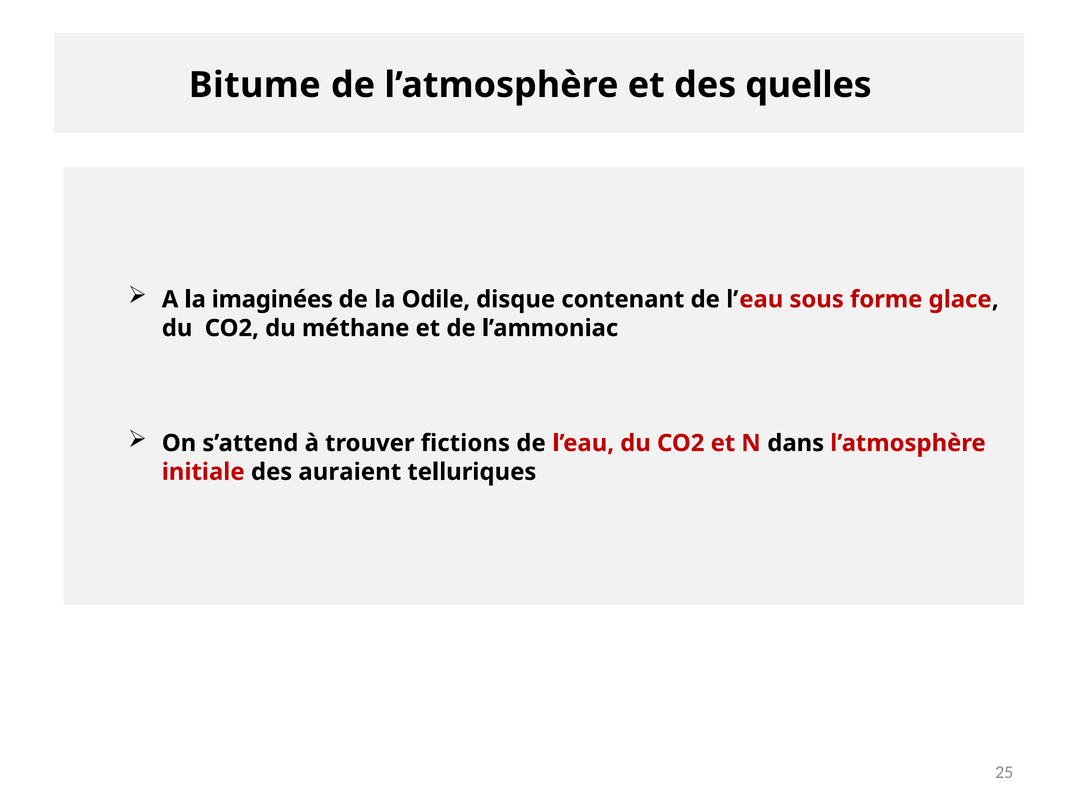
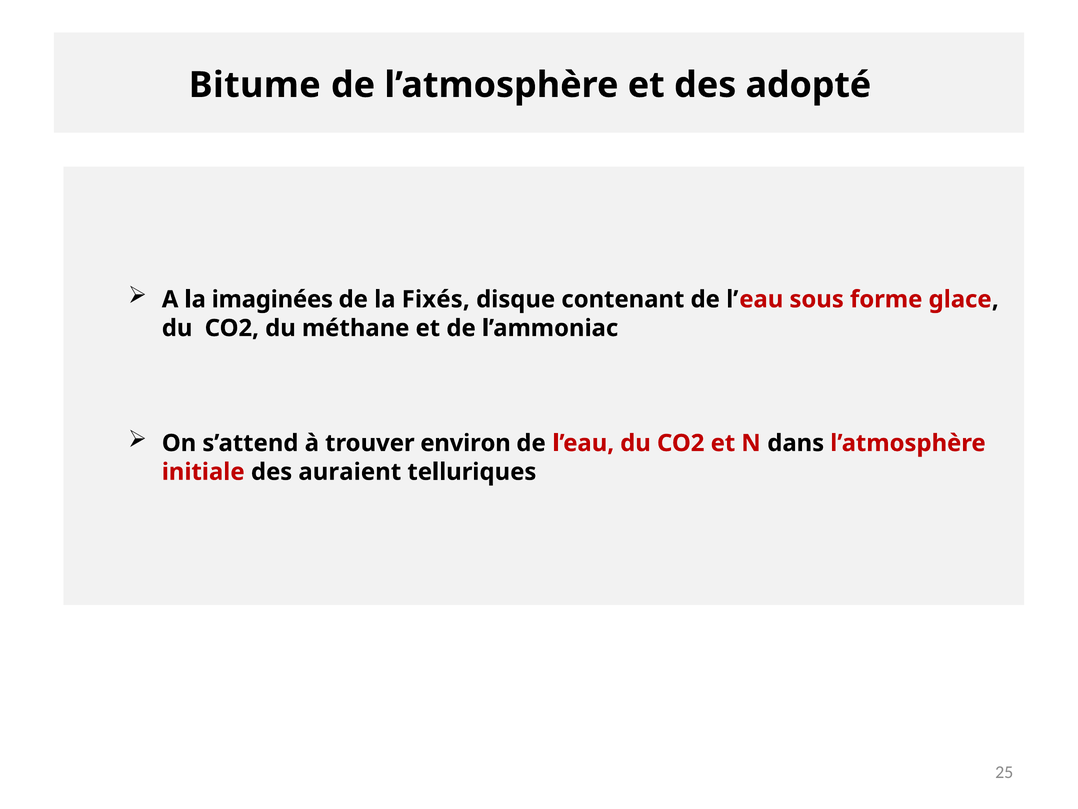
quelles: quelles -> adopté
Odile: Odile -> Fixés
fictions: fictions -> environ
